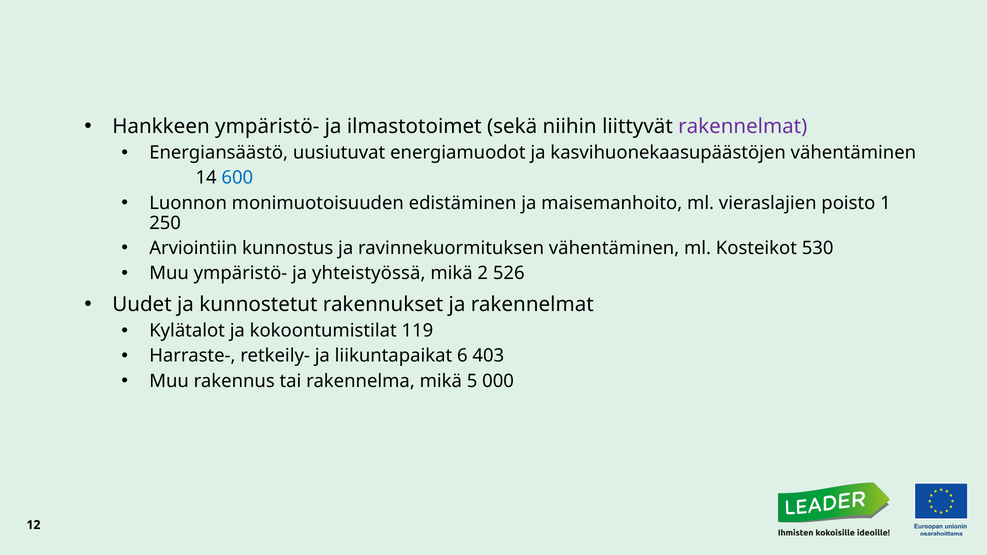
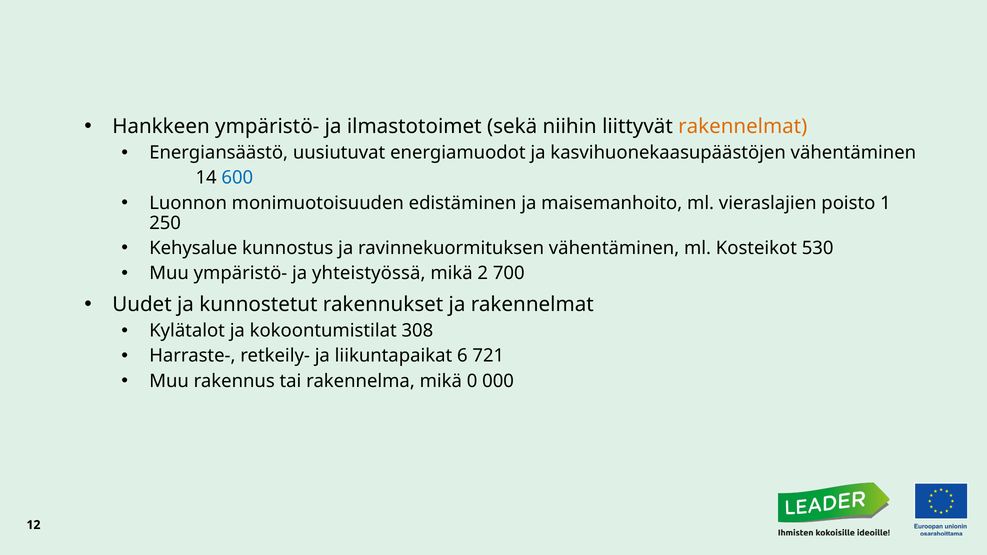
rakennelmat at (743, 127) colour: purple -> orange
Arviointiin: Arviointiin -> Kehysalue
526: 526 -> 700
119: 119 -> 308
403: 403 -> 721
5: 5 -> 0
